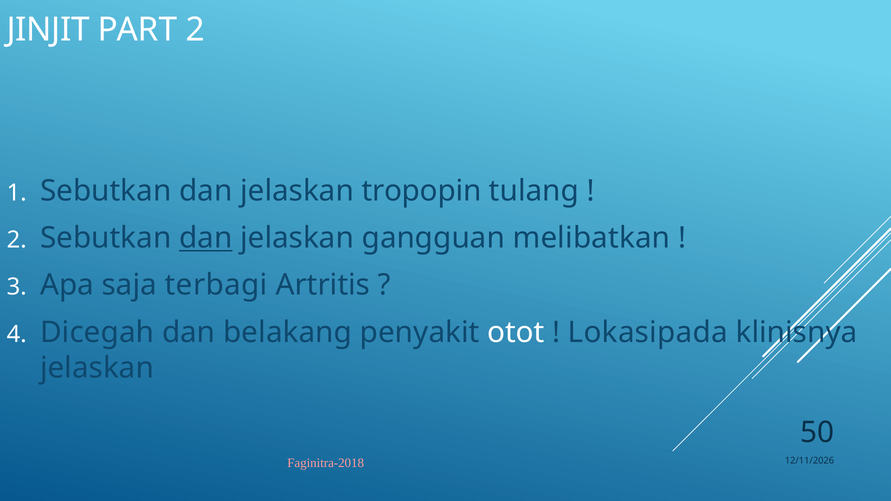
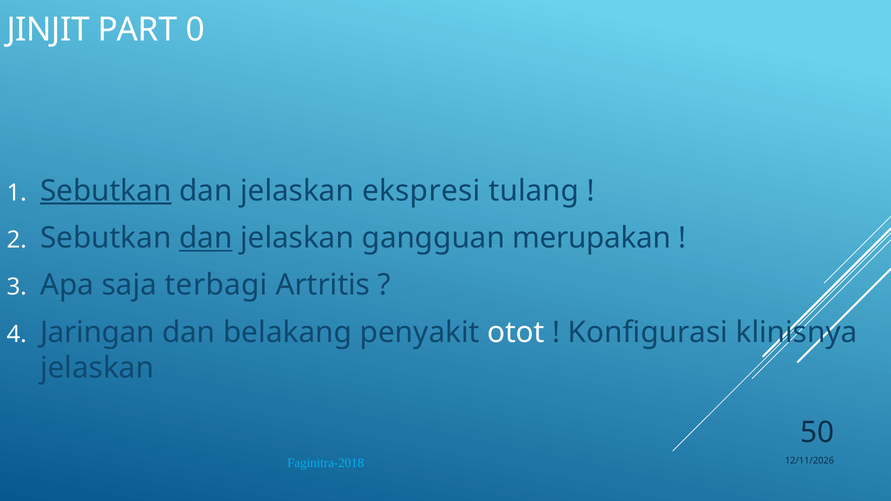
PART 2: 2 -> 0
Sebutkan at (106, 191) underline: none -> present
tropopin: tropopin -> ekspresi
melibatkan: melibatkan -> merupakan
Dicegah: Dicegah -> Jaringan
Lokasipada: Lokasipada -> Konfigurasi
Faginitra-2018 colour: pink -> light blue
